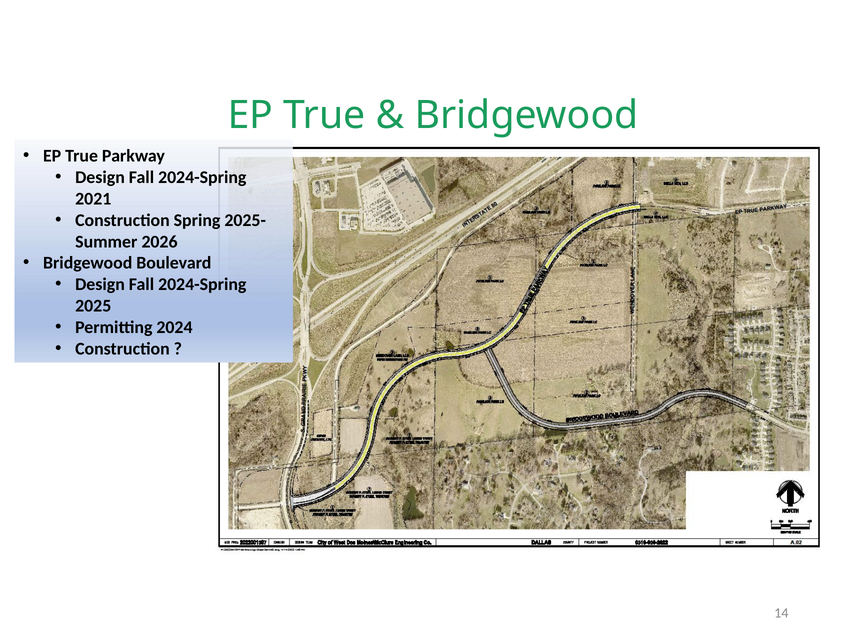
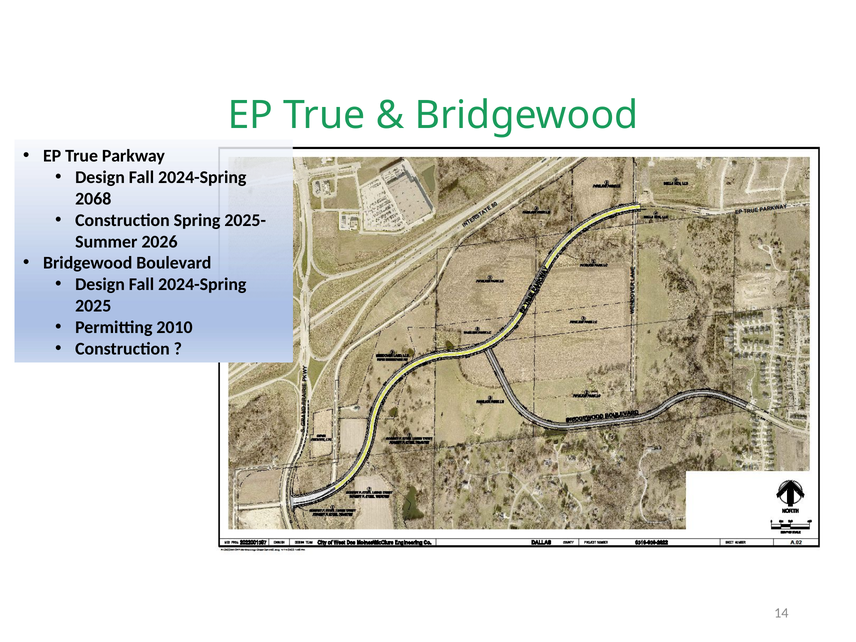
2021: 2021 -> 2068
2024: 2024 -> 2010
